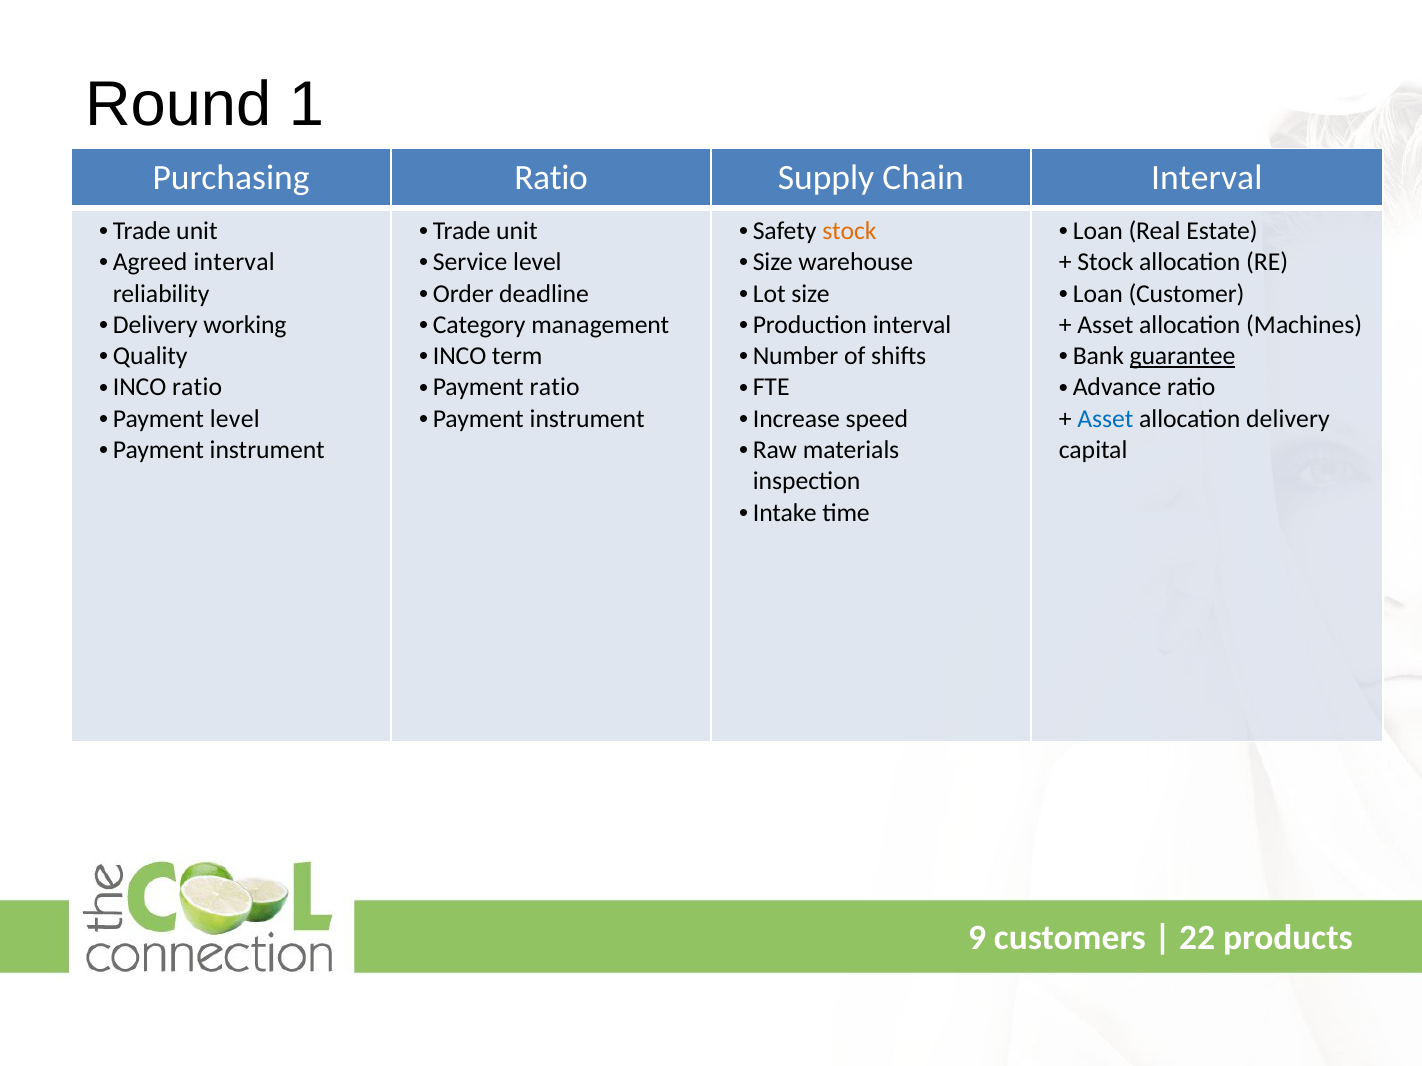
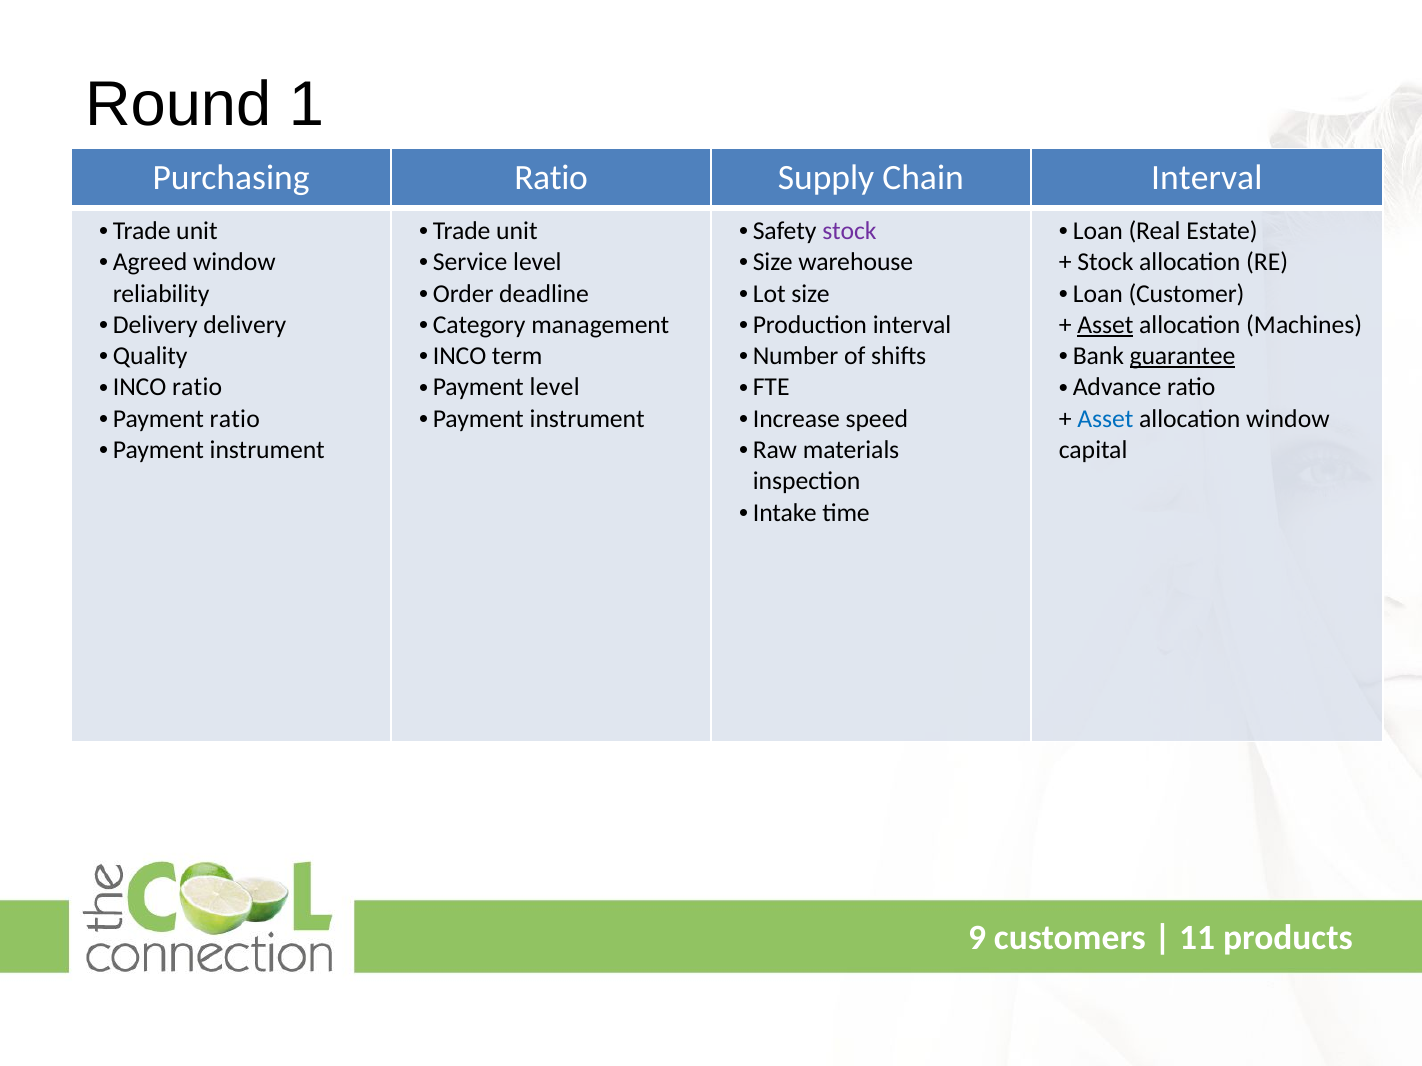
stock at (849, 231) colour: orange -> purple
Agreed interval: interval -> window
Delivery working: working -> delivery
Asset at (1105, 325) underline: none -> present
Payment ratio: ratio -> level
Payment level: level -> ratio
allocation delivery: delivery -> window
22: 22 -> 11
